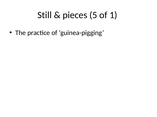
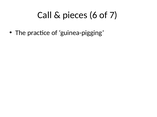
Still: Still -> Call
5: 5 -> 6
1: 1 -> 7
